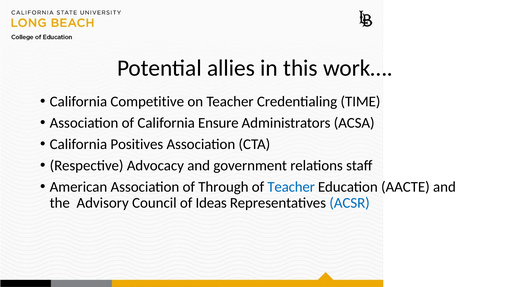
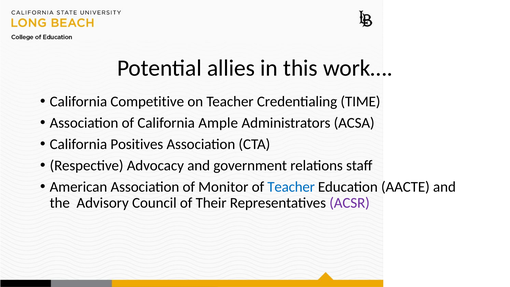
Ensure: Ensure -> Ample
Through: Through -> Monitor
Ideas: Ideas -> Their
ACSR colour: blue -> purple
